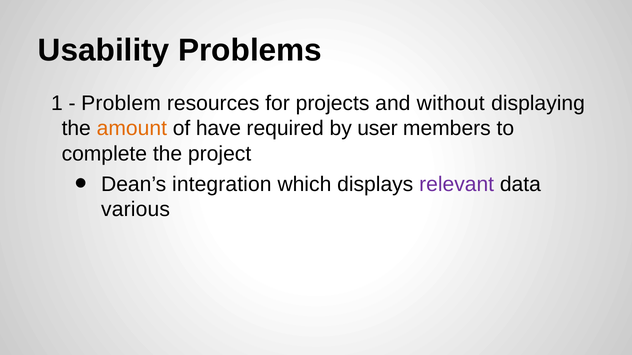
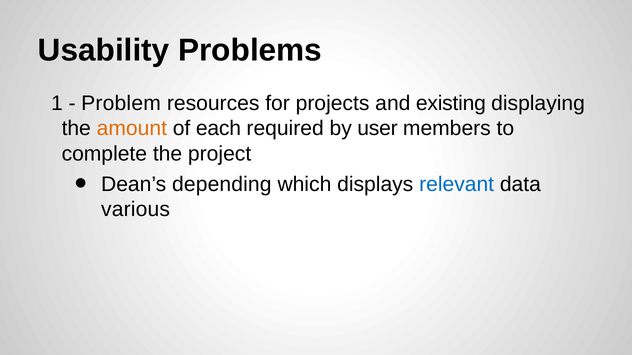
without: without -> existing
have: have -> each
integration: integration -> depending
relevant colour: purple -> blue
